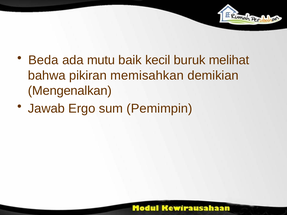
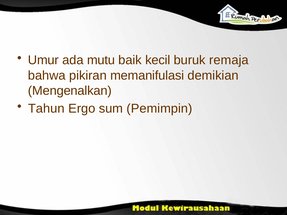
Beda: Beda -> Umur
melihat: melihat -> remaja
memisahkan: memisahkan -> memanifulasi
Jawab: Jawab -> Tahun
